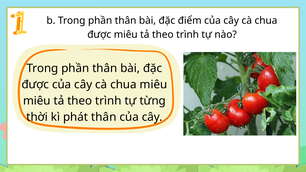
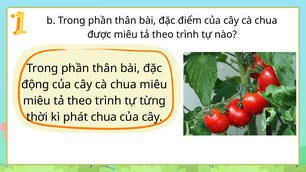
được at (35, 85): được -> động
phát thân: thân -> chua
